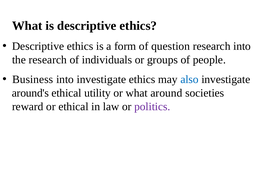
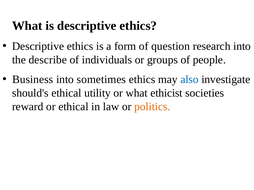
the research: research -> describe
into investigate: investigate -> sometimes
around's: around's -> should's
around: around -> ethicist
politics colour: purple -> orange
